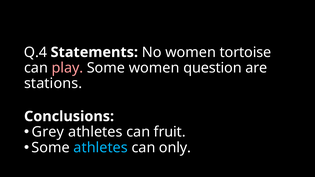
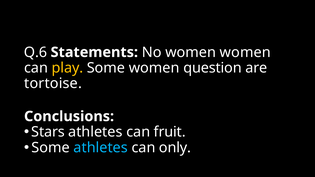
Q.4: Q.4 -> Q.6
women tortoise: tortoise -> women
play colour: pink -> yellow
stations: stations -> tortoise
Grey: Grey -> Stars
